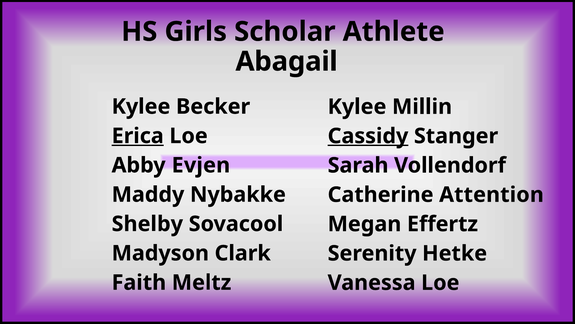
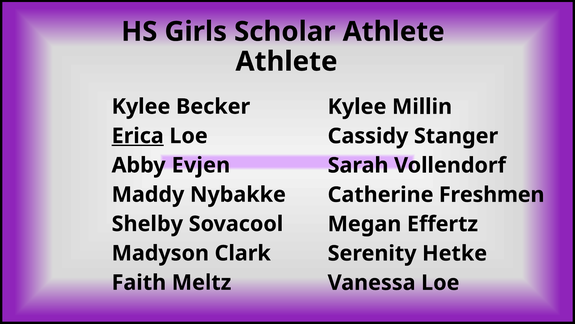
Abagail at (287, 61): Abagail -> Athlete
Cassidy underline: present -> none
Attention: Attention -> Freshmen
